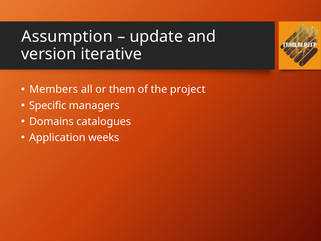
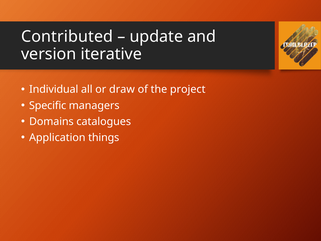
Assumption: Assumption -> Contributed
Members: Members -> Individual
them: them -> draw
weeks: weeks -> things
